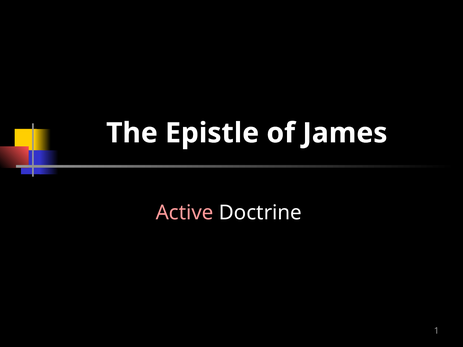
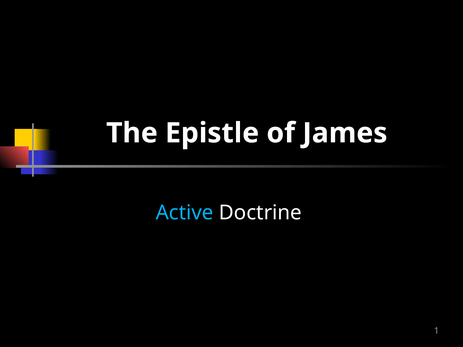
Active colour: pink -> light blue
